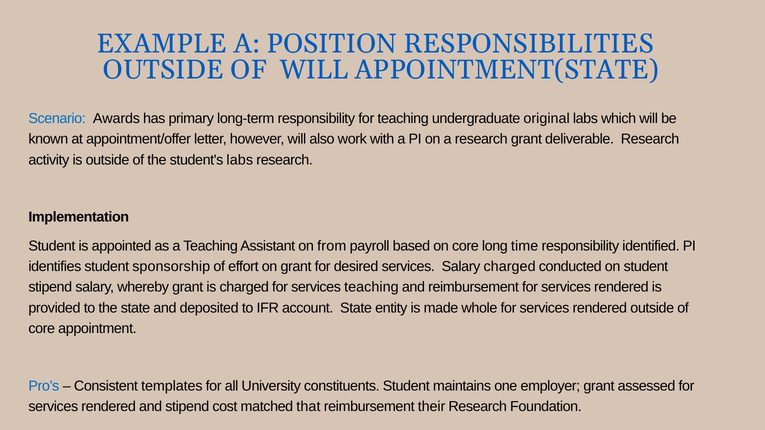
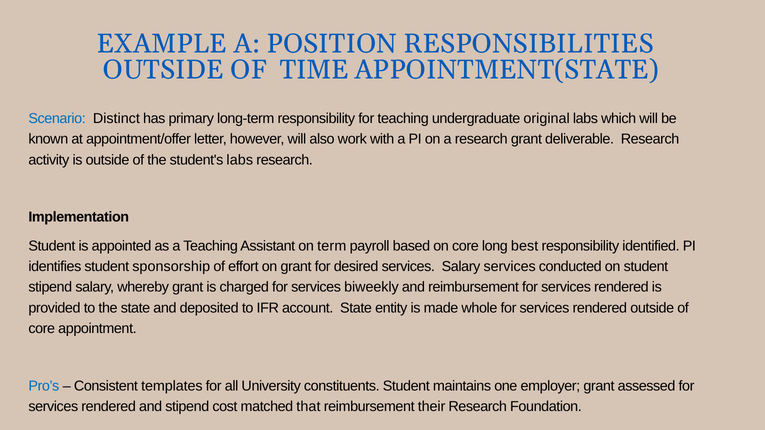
OF WILL: WILL -> TIME
Awards: Awards -> Distinct
from: from -> term
time: time -> best
Salary charged: charged -> services
services teaching: teaching -> biweekly
